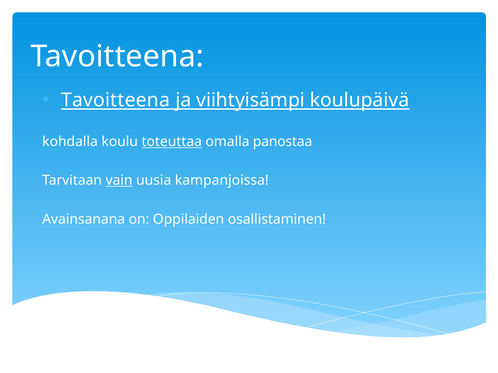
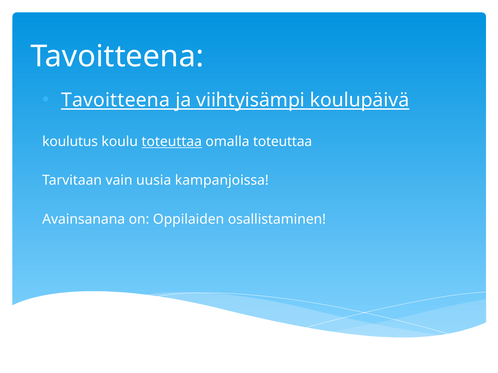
kohdalla: kohdalla -> koulutus
omalla panostaa: panostaa -> toteuttaa
vain underline: present -> none
